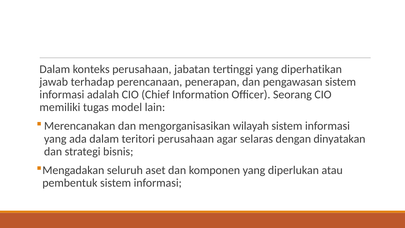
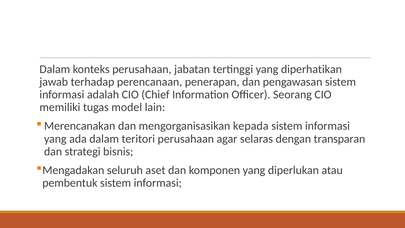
wilayah: wilayah -> kepada
dinyatakan: dinyatakan -> transparan
